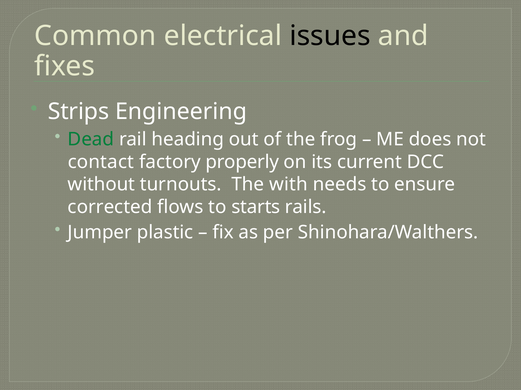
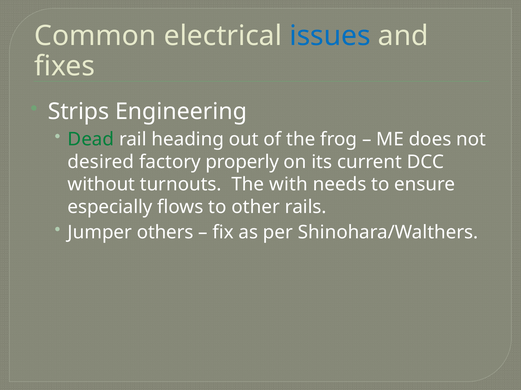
issues colour: black -> blue
contact: contact -> desired
corrected: corrected -> especially
starts: starts -> other
plastic: plastic -> others
